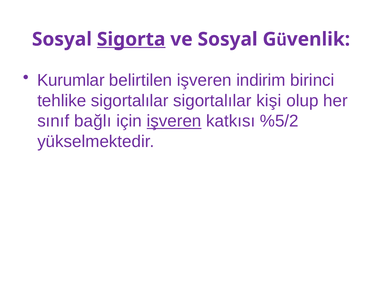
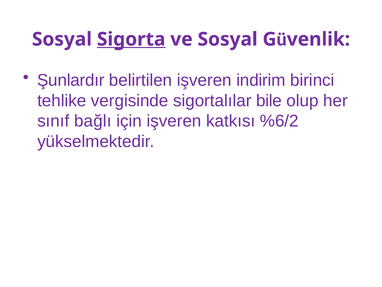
Kurumlar: Kurumlar -> Şunlardır
tehlike sigortalılar: sigortalılar -> vergisinde
kişi: kişi -> bile
işveren at (174, 121) underline: present -> none
%5/2: %5/2 -> %6/2
